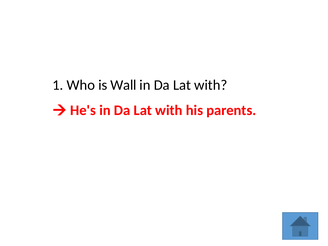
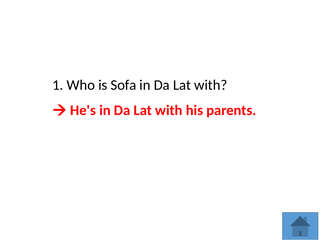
Wall: Wall -> Sofa
